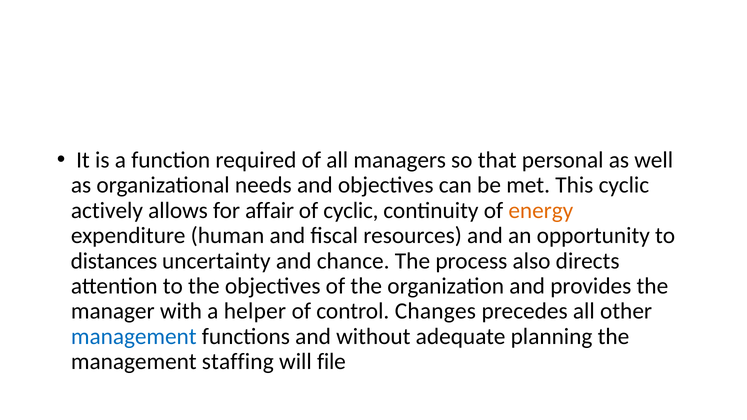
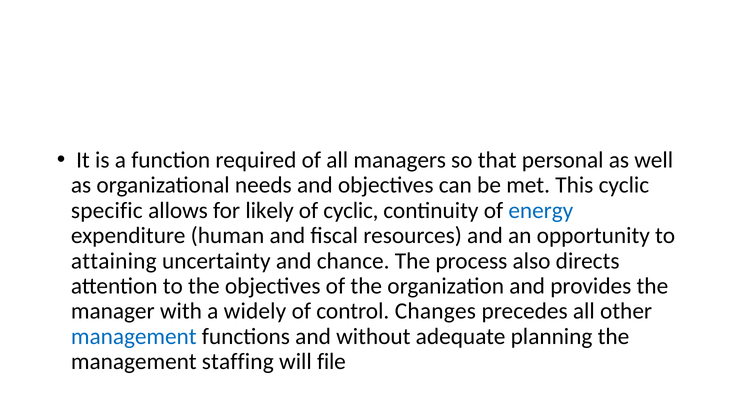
actively: actively -> specific
affair: affair -> likely
energy colour: orange -> blue
distances: distances -> attaining
helper: helper -> widely
